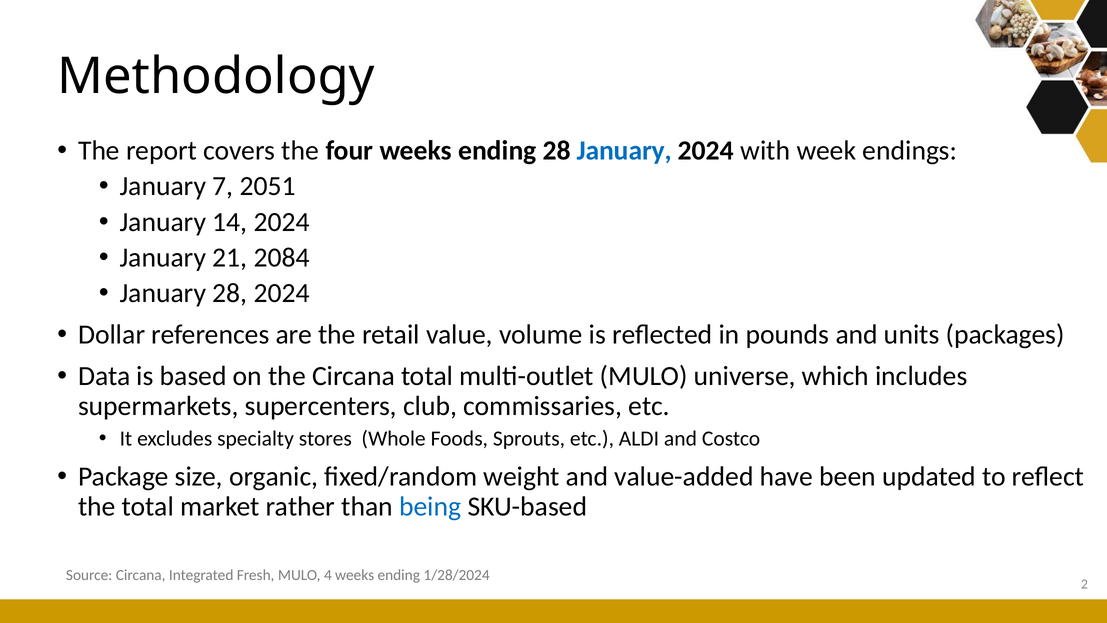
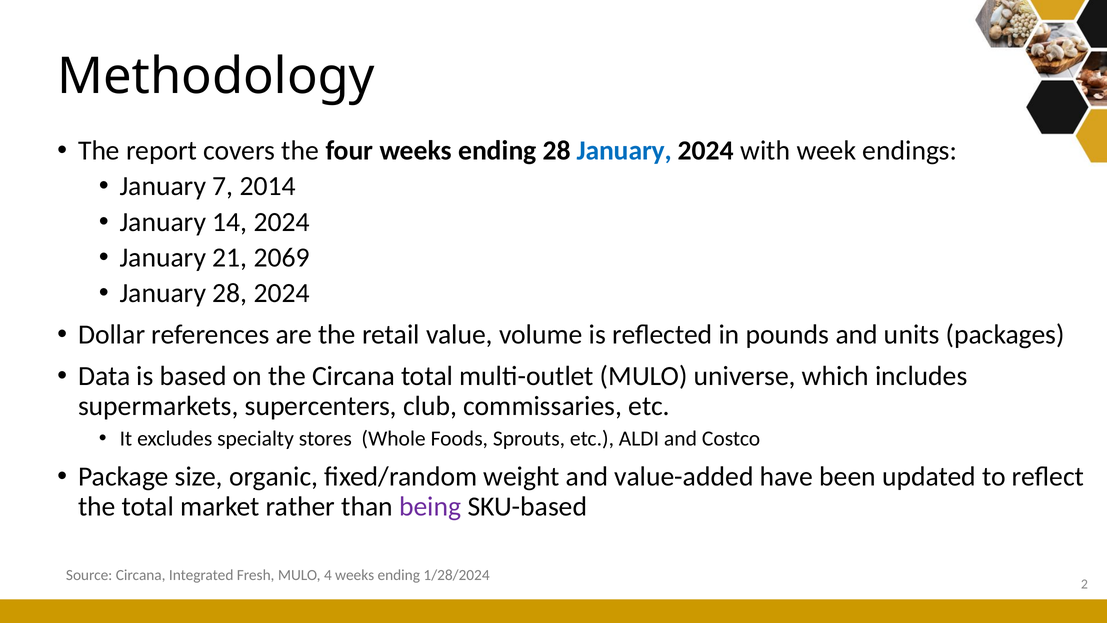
2051: 2051 -> 2014
2084: 2084 -> 2069
being colour: blue -> purple
